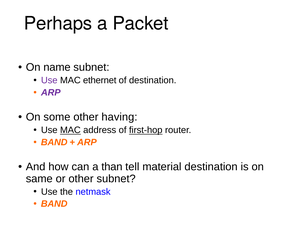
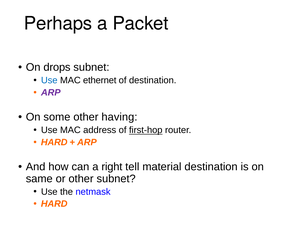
name: name -> drops
Use at (49, 80) colour: purple -> blue
MAC at (70, 130) underline: present -> none
BAND at (54, 142): BAND -> HARD
than: than -> right
BAND at (54, 204): BAND -> HARD
